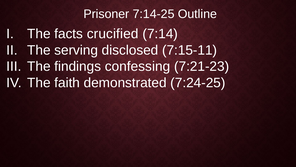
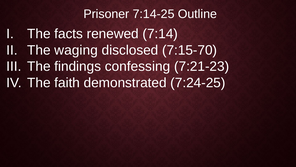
crucified: crucified -> renewed
serving: serving -> waging
7:15-11: 7:15-11 -> 7:15-70
